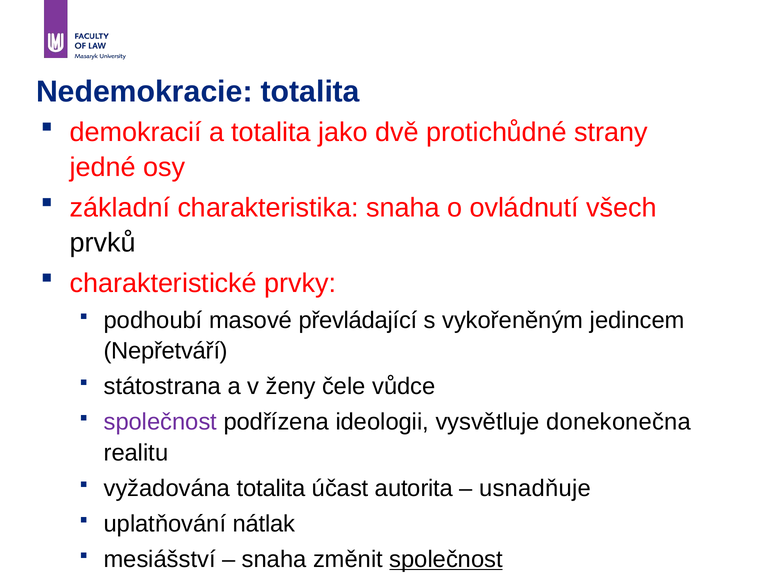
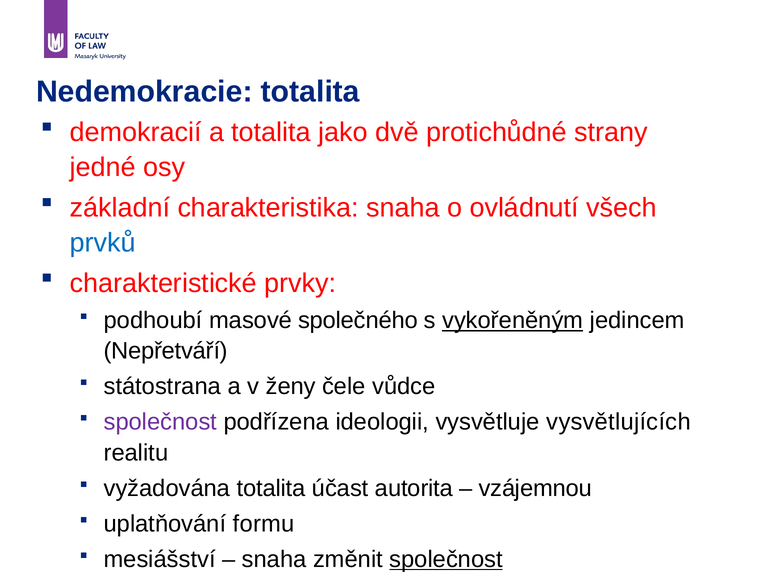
prvků colour: black -> blue
převládající: převládající -> společného
vykořeněným underline: none -> present
donekonečna: donekonečna -> vysvětlujících
usnadňuje: usnadňuje -> vzájemnou
nátlak: nátlak -> formu
